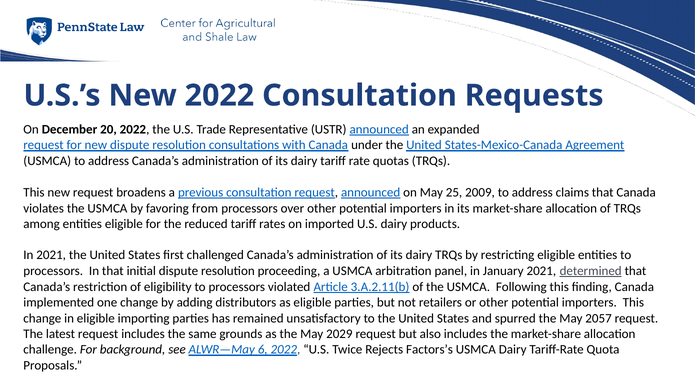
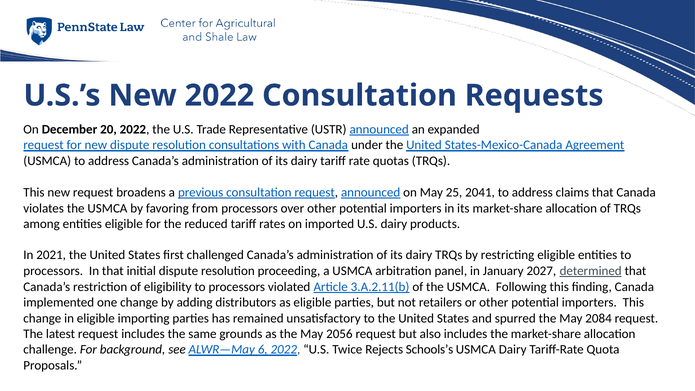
2009: 2009 -> 2041
January 2021: 2021 -> 2027
2057: 2057 -> 2084
2029: 2029 -> 2056
Factors’s: Factors’s -> Schools’s
